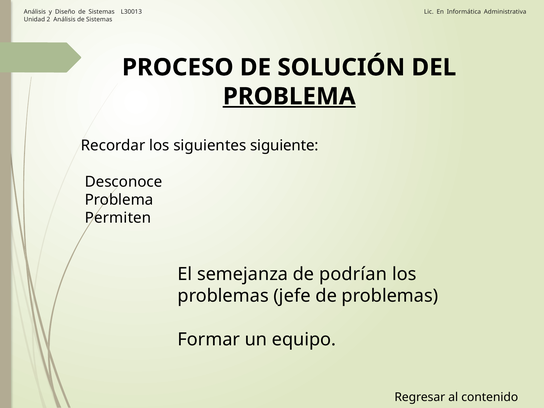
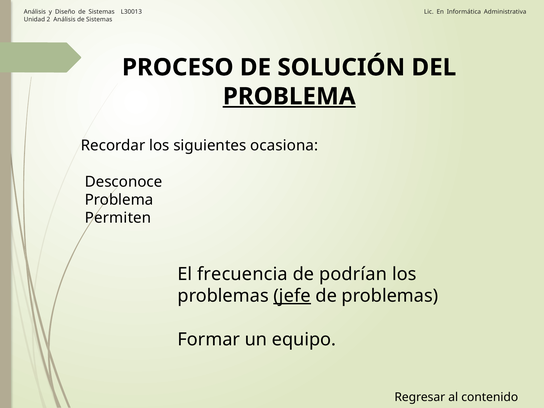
siguiente: siguiente -> ocasiona
semejanza: semejanza -> frecuencia
jefe underline: none -> present
